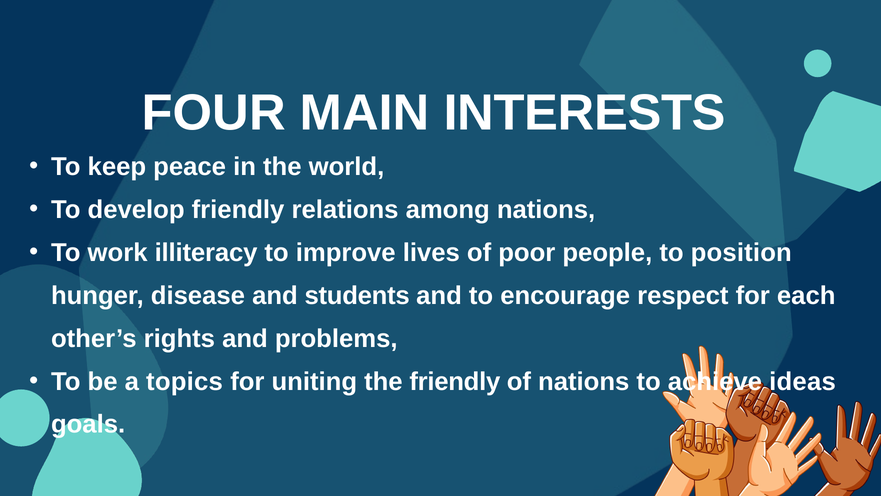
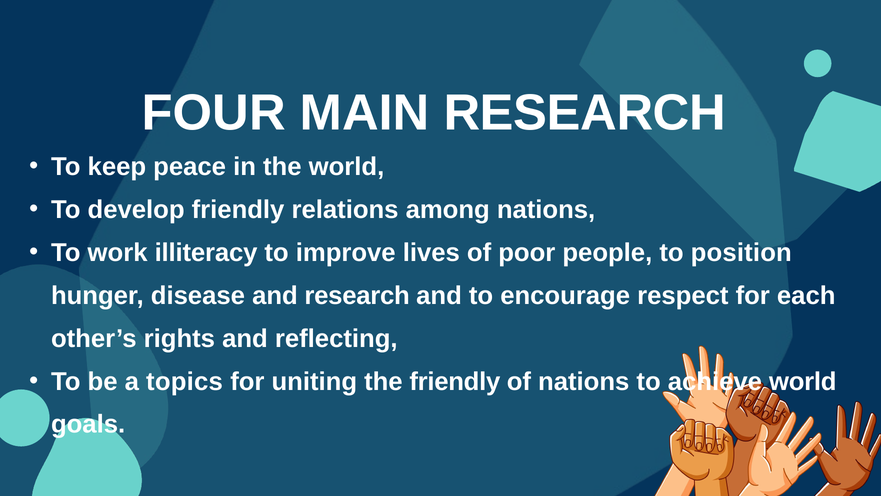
MAIN INTERESTS: INTERESTS -> RESEARCH
and students: students -> research
problems: problems -> reflecting
achieve ideas: ideas -> world
